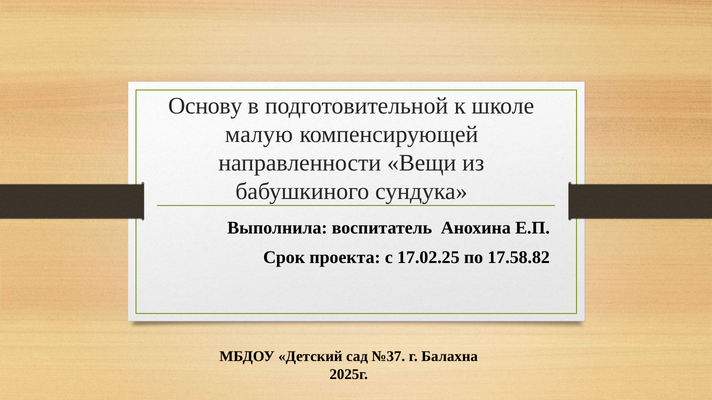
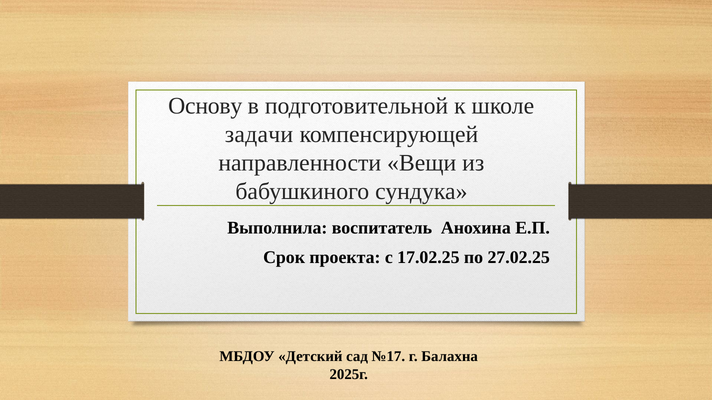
малую: малую -> задачи
17.58.82: 17.58.82 -> 27.02.25
№37: №37 -> №17
